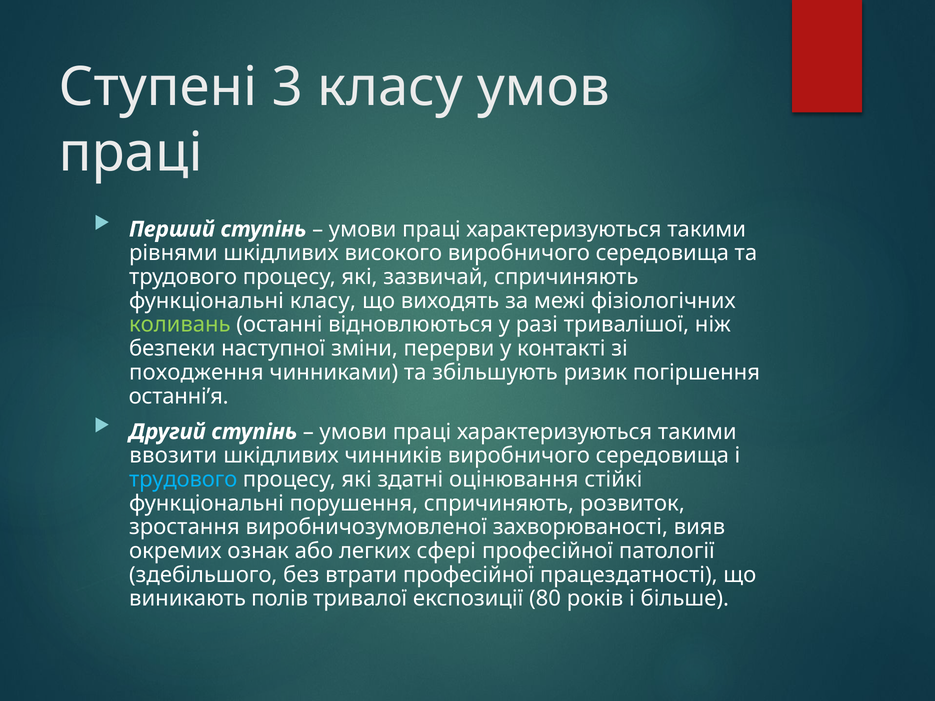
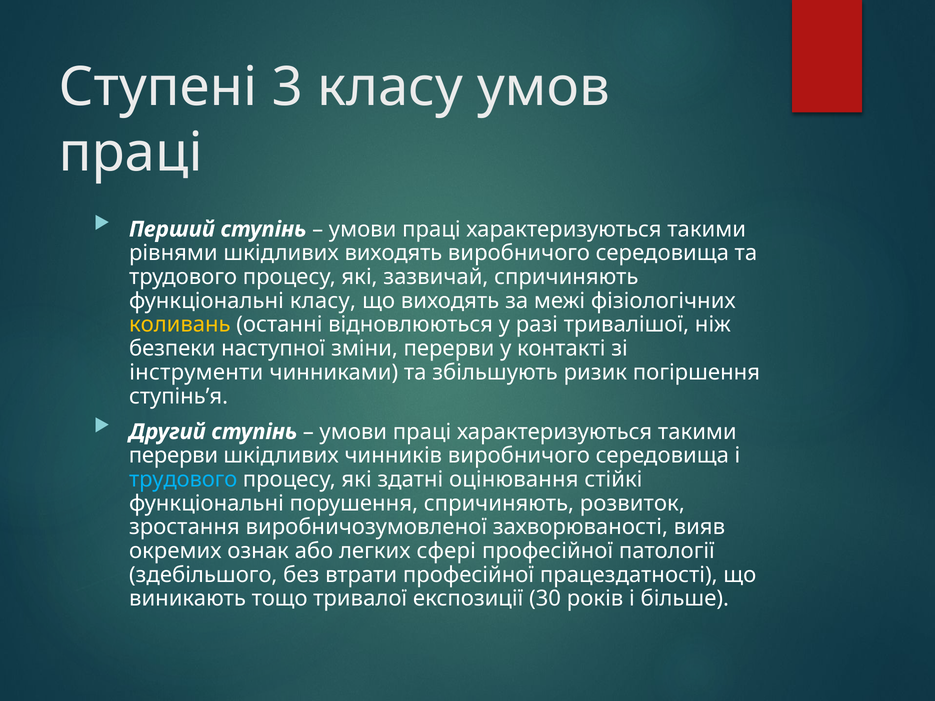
шкідливих високого: високого -> виходять
коливань colour: light green -> yellow
походження: походження -> інструменти
останні’я: останні’я -> ступінь’я
ввозити at (173, 456): ввозити -> перерви
полів: полів -> тощо
80: 80 -> 30
